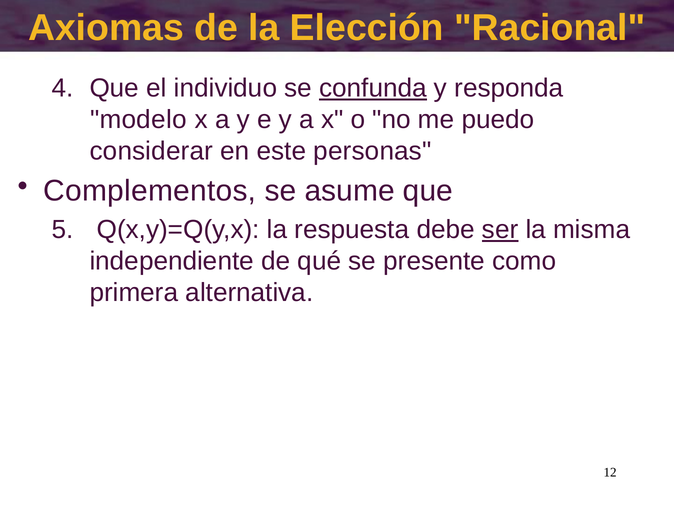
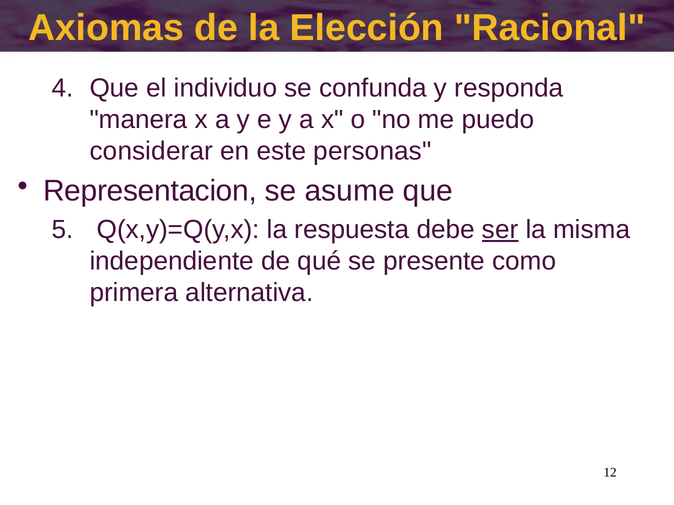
confunda underline: present -> none
modelo: modelo -> manera
Complementos: Complementos -> Representacion
